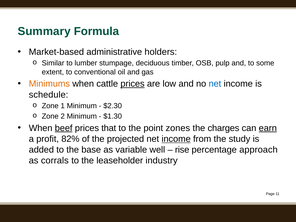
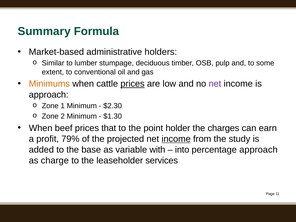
net at (215, 84) colour: blue -> purple
schedule at (49, 95): schedule -> approach
beef underline: present -> none
zones: zones -> holder
earn underline: present -> none
82%: 82% -> 79%
well: well -> with
rise: rise -> into
corrals: corrals -> charge
industry: industry -> services
